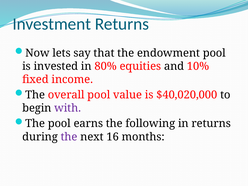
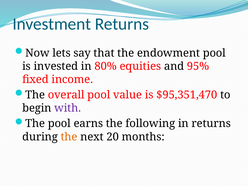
10%: 10% -> 95%
$40,020,000: $40,020,000 -> $95,351,470
the at (69, 137) colour: purple -> orange
16: 16 -> 20
